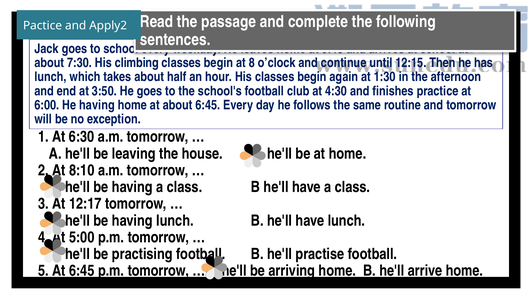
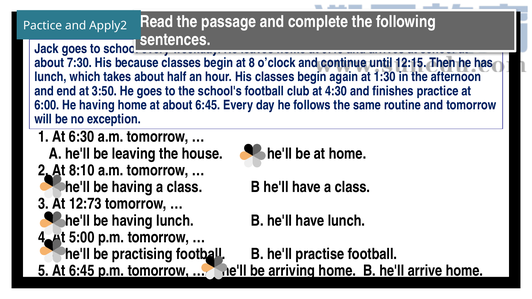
climbing: climbing -> because
12:17: 12:17 -> 12:73
